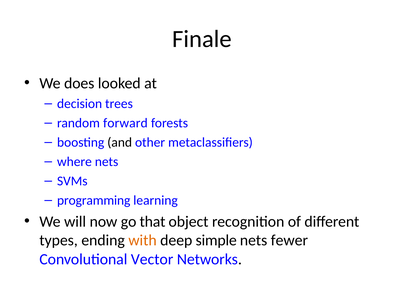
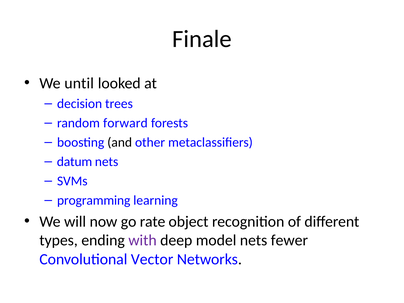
does: does -> until
where: where -> datum
that: that -> rate
with colour: orange -> purple
simple: simple -> model
